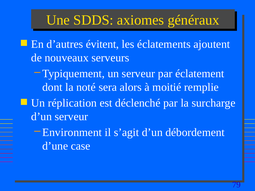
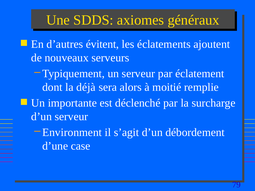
noté: noté -> déjà
réplication: réplication -> importante
